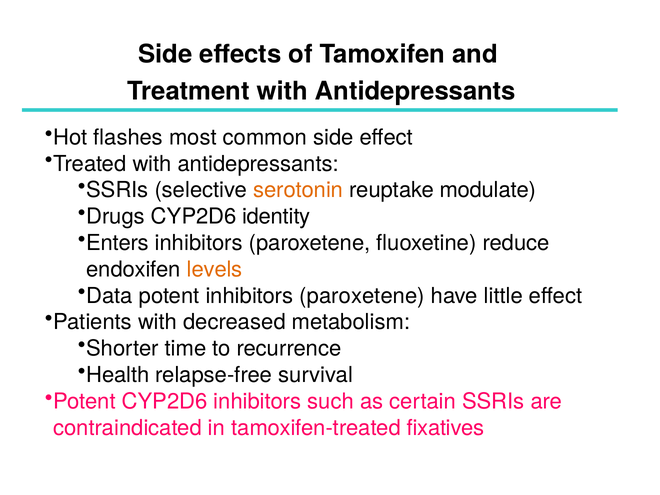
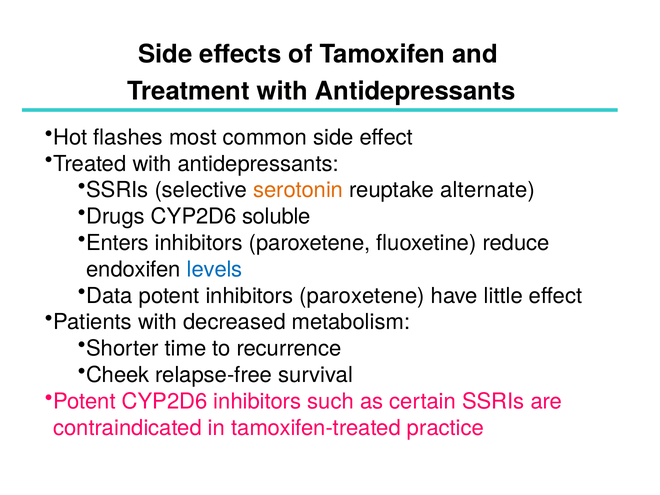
modulate: modulate -> alternate
identity: identity -> soluble
levels colour: orange -> blue
Health: Health -> Cheek
fixatives: fixatives -> practice
